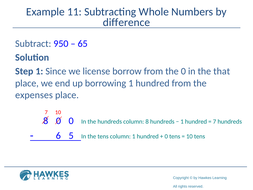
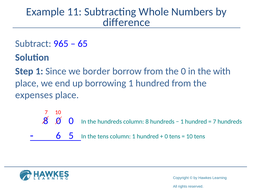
950: 950 -> 965
license: license -> border
that: that -> with
